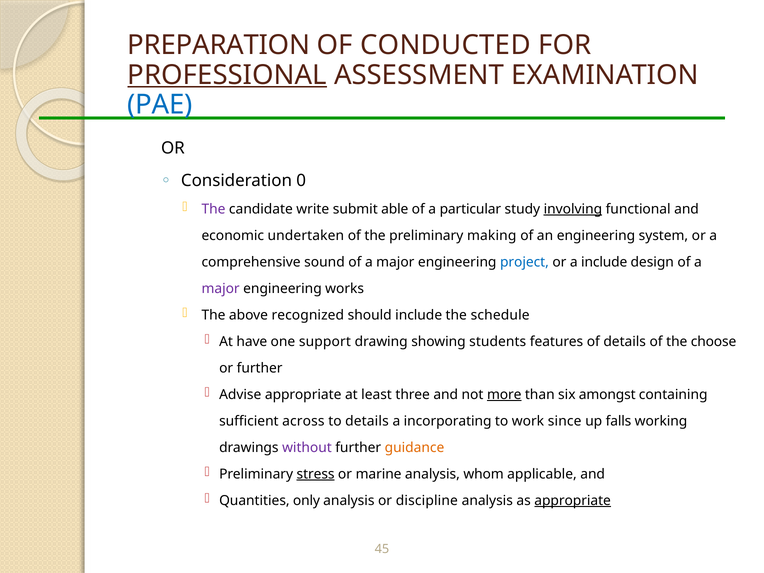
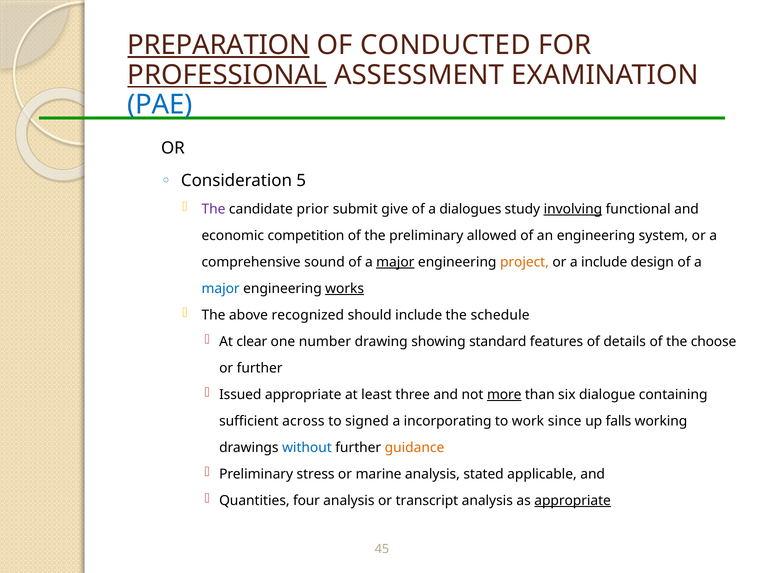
PREPARATION underline: none -> present
0: 0 -> 5
write: write -> prior
able: able -> give
particular: particular -> dialogues
undertaken: undertaken -> competition
making: making -> allowed
major at (395, 262) underline: none -> present
project colour: blue -> orange
major at (221, 289) colour: purple -> blue
works underline: none -> present
have: have -> clear
support: support -> number
students: students -> standard
Advise: Advise -> Issued
amongst: amongst -> dialogue
to details: details -> signed
without colour: purple -> blue
stress underline: present -> none
whom: whom -> stated
only: only -> four
discipline: discipline -> transcript
